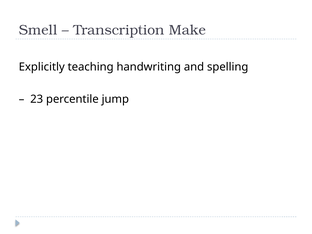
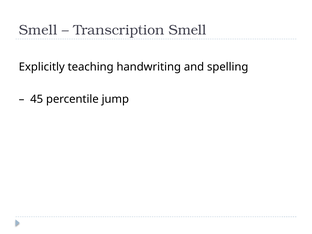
Transcription Make: Make -> Smell
23: 23 -> 45
